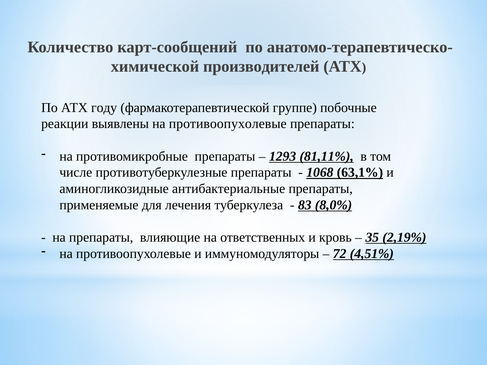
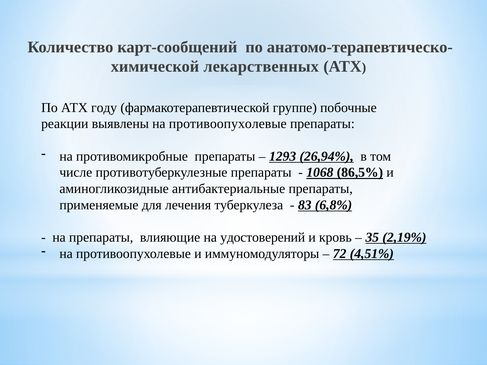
производителей: производителей -> лекарственных
81,11%: 81,11% -> 26,94%
63,1%: 63,1% -> 86,5%
8,0%: 8,0% -> 6,8%
ответственных: ответственных -> удостоверений
